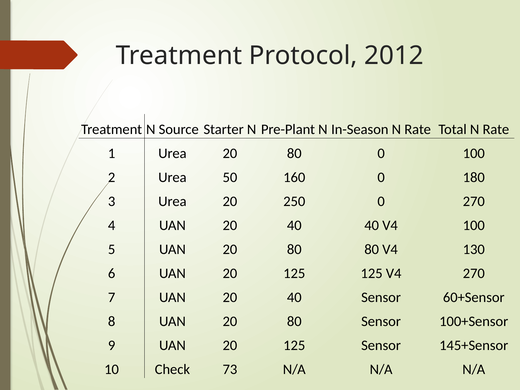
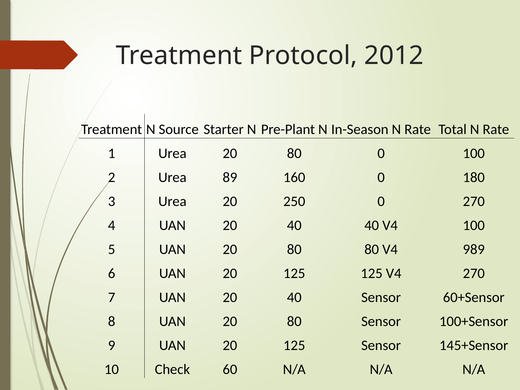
50: 50 -> 89
130: 130 -> 989
73: 73 -> 60
